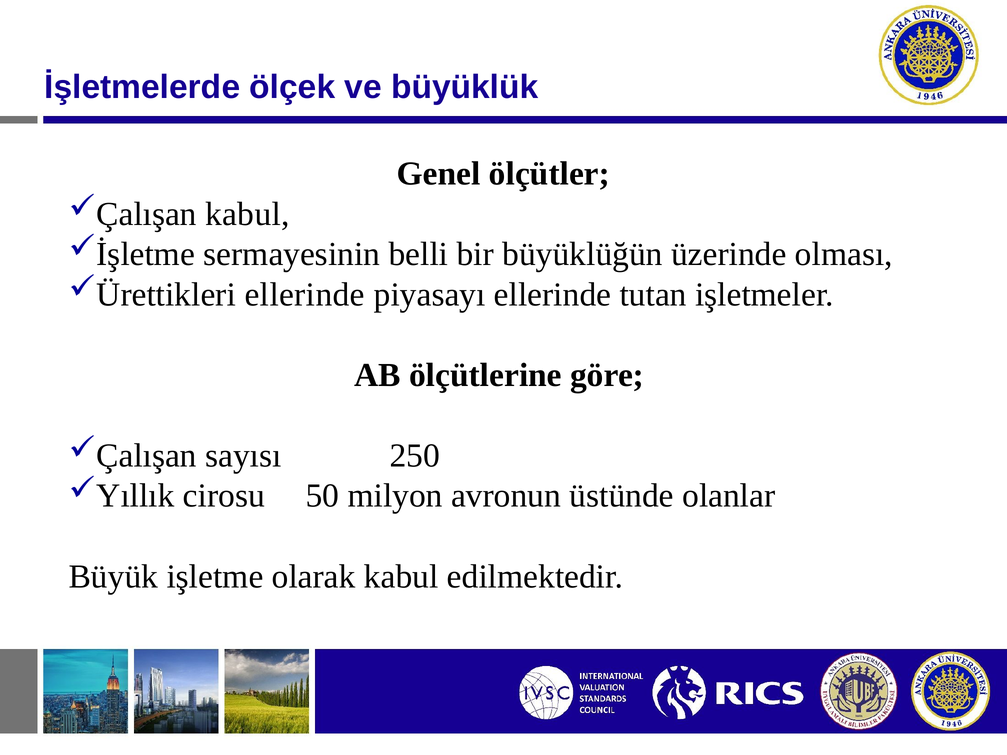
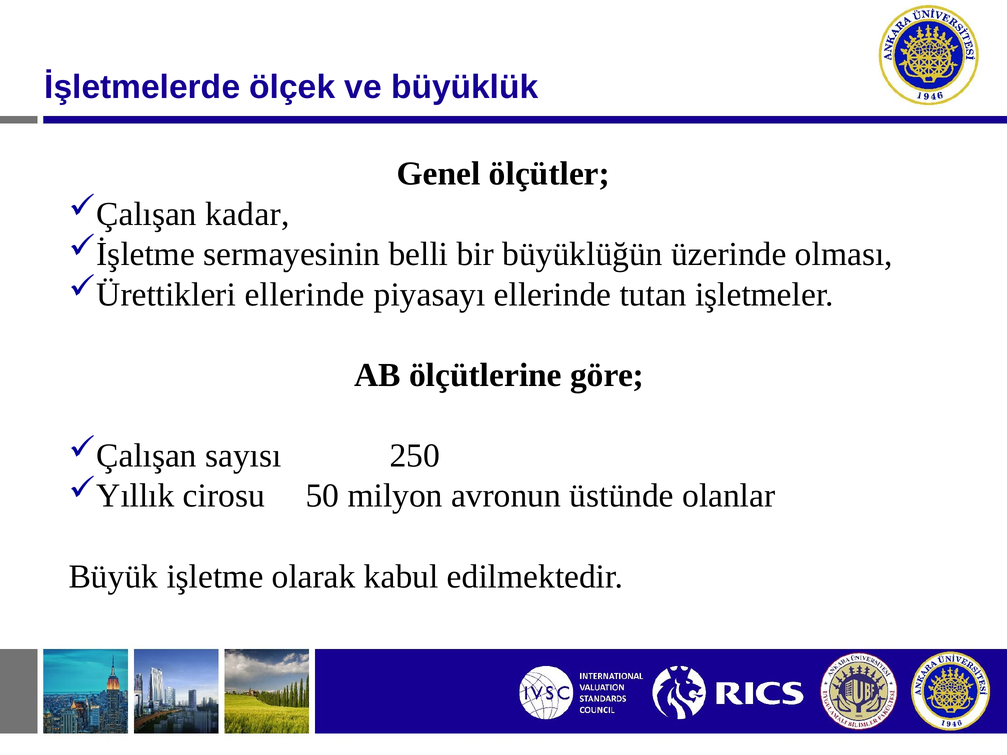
kabul at (247, 214): kabul -> kadar
